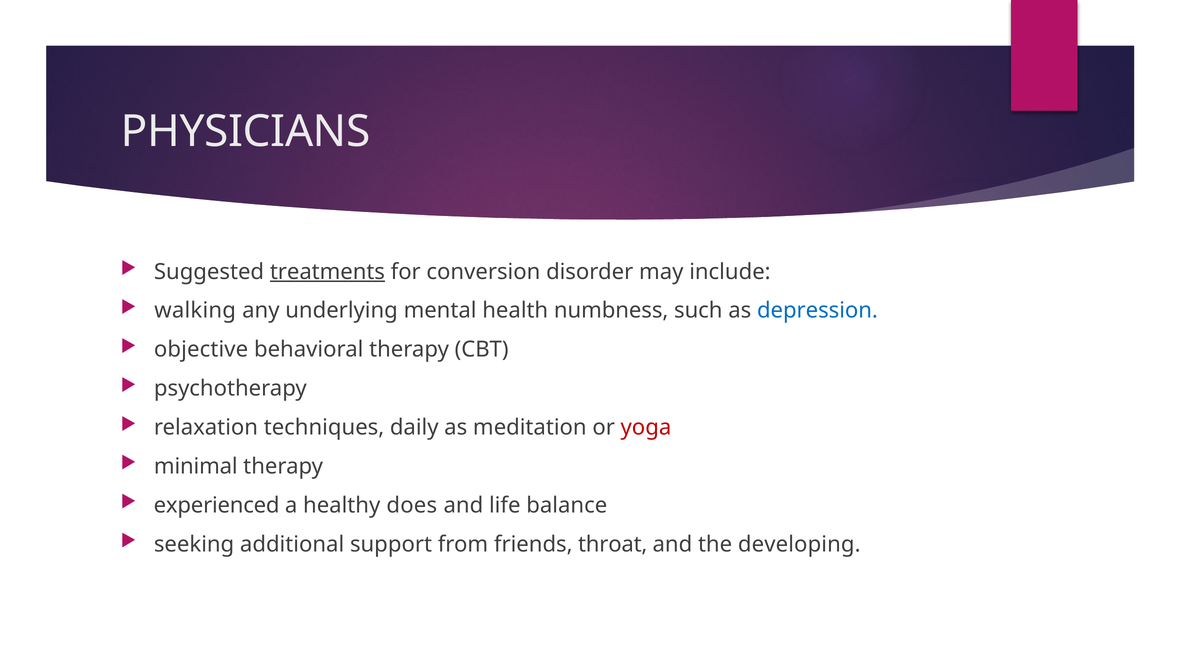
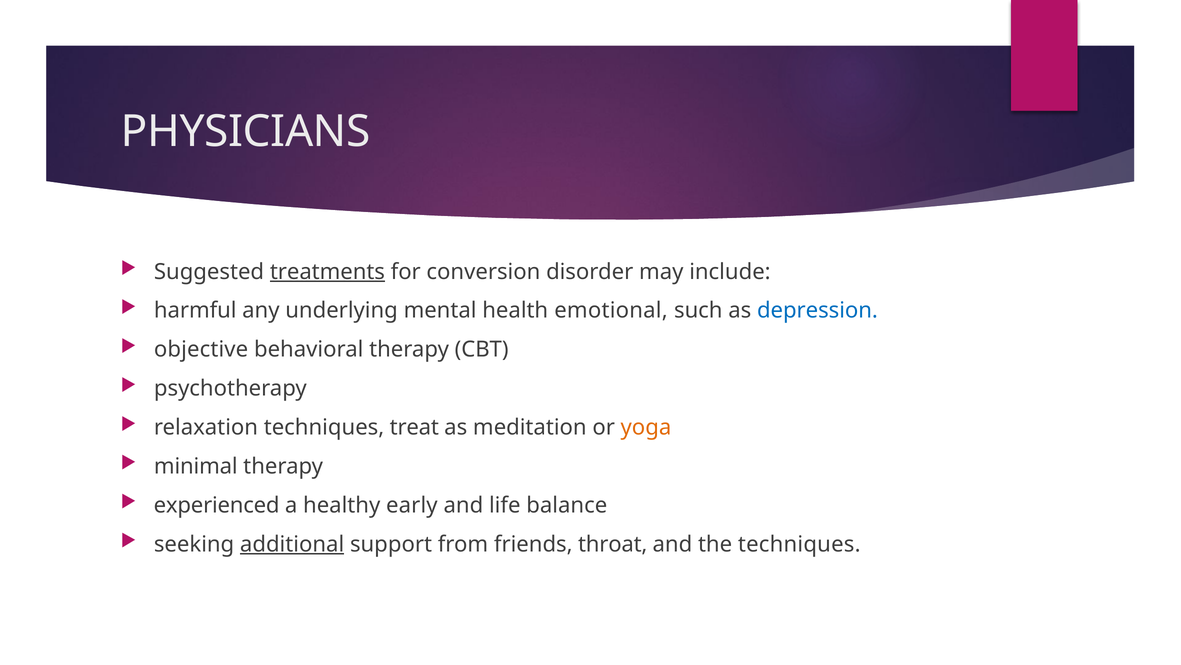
walking: walking -> harmful
numbness: numbness -> emotional
daily: daily -> treat
yoga colour: red -> orange
does: does -> early
additional underline: none -> present
the developing: developing -> techniques
